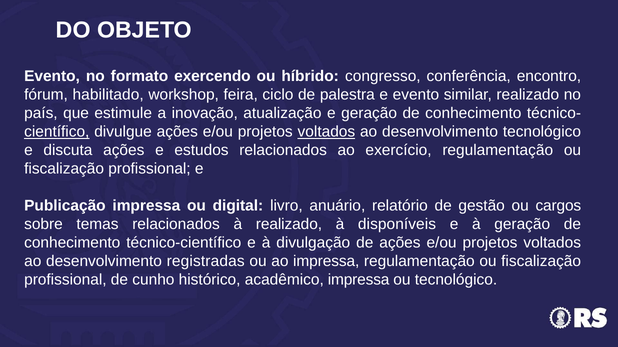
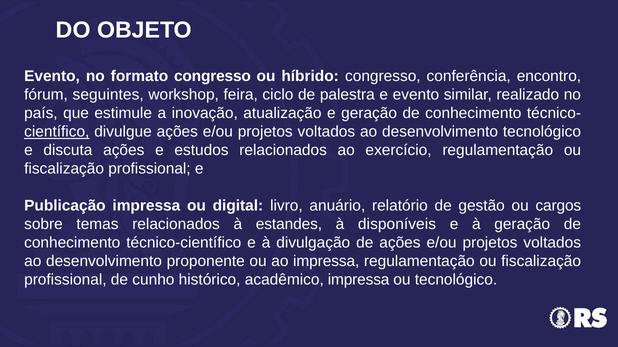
formato exercendo: exercendo -> congresso
habilitado: habilitado -> seguintes
voltados at (326, 132) underline: present -> none
à realizado: realizado -> estandes
registradas: registradas -> proponente
